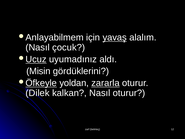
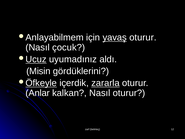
yavaş alalım: alalım -> oturur
yoldan: yoldan -> içerdik
Dilek: Dilek -> Anlar
